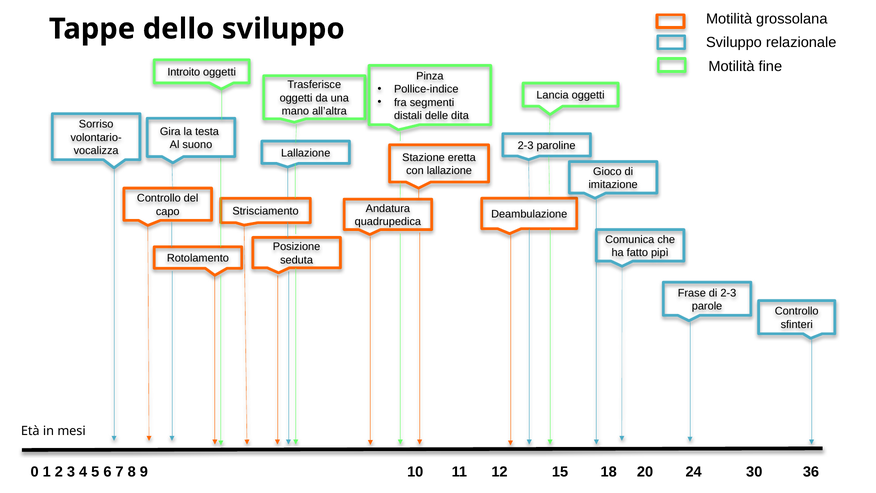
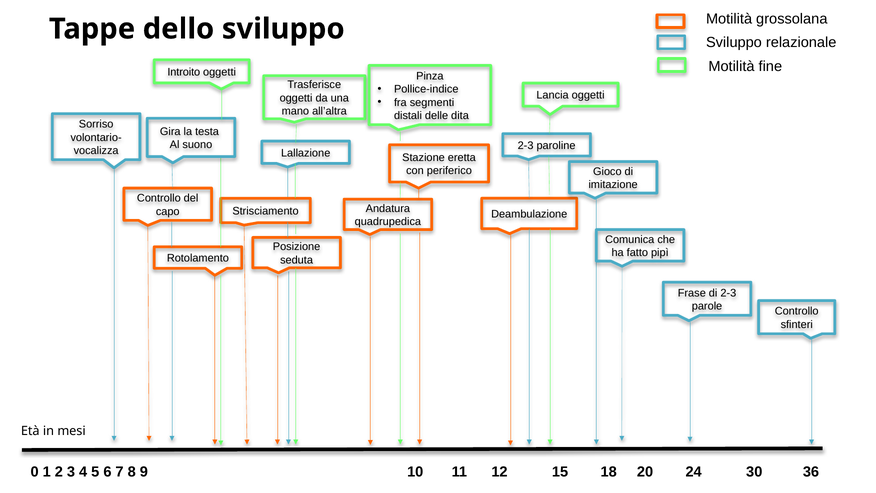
con lallazione: lallazione -> periferico
